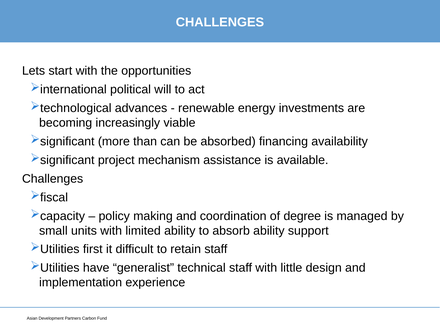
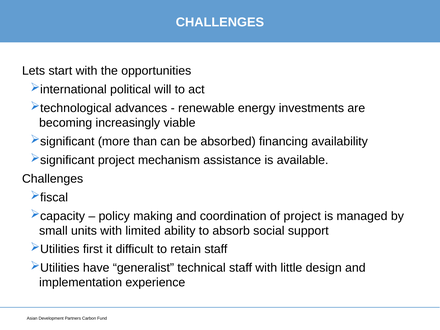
of degree: degree -> project
absorb ability: ability -> social
